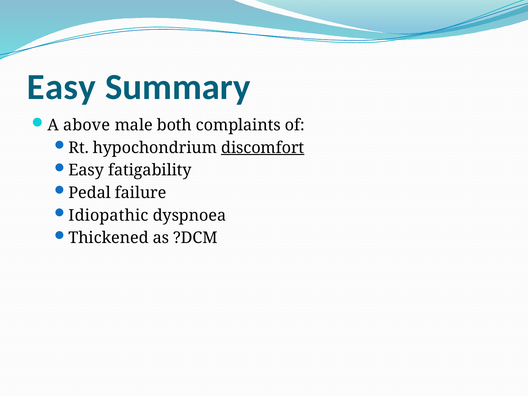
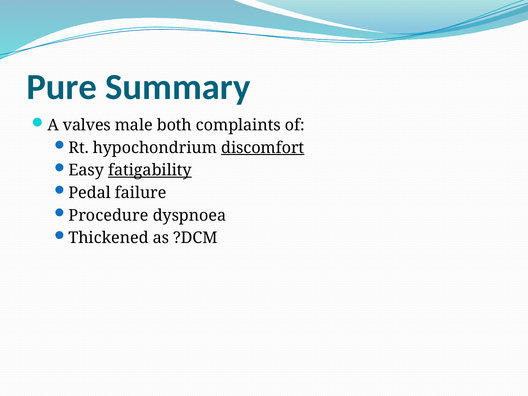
Easy at (61, 87): Easy -> Pure
above: above -> valves
fatigability underline: none -> present
Idiopathic: Idiopathic -> Procedure
